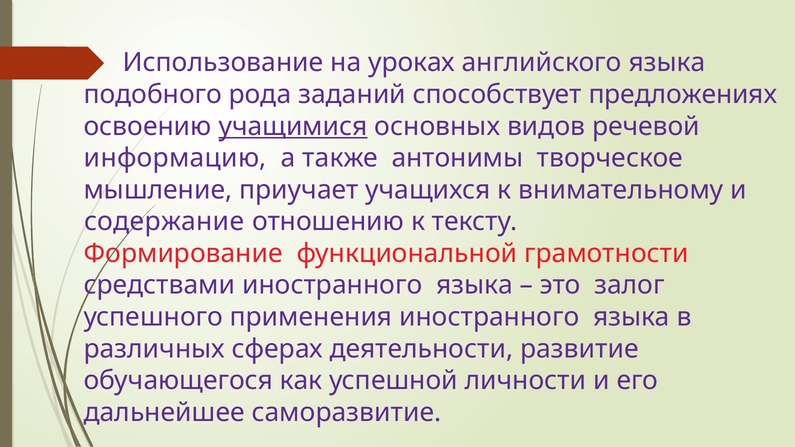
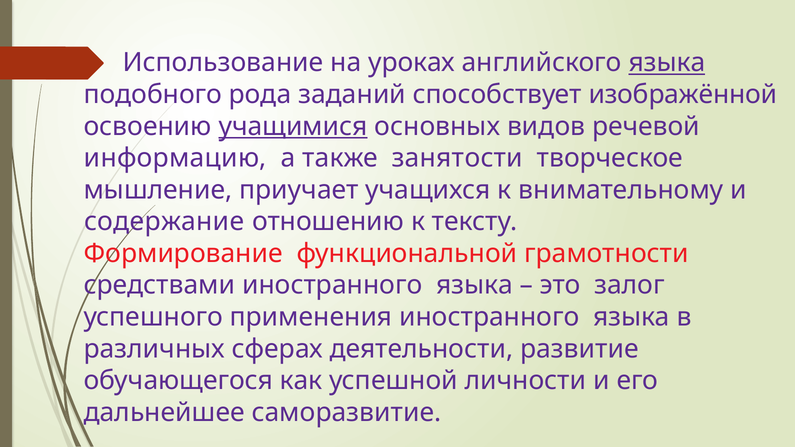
языка at (667, 63) underline: none -> present
предложениях: предложениях -> изображённой
антонимы: антонимы -> занятости
